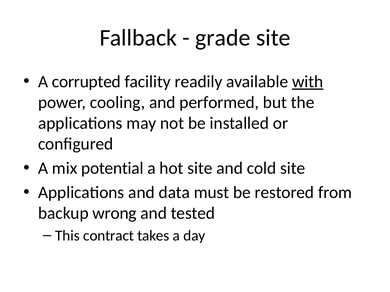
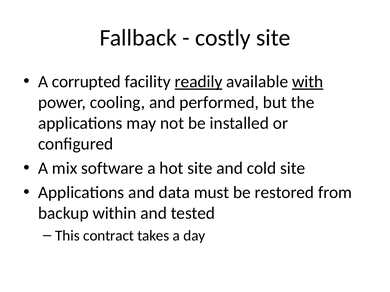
grade: grade -> costly
readily underline: none -> present
potential: potential -> software
wrong: wrong -> within
